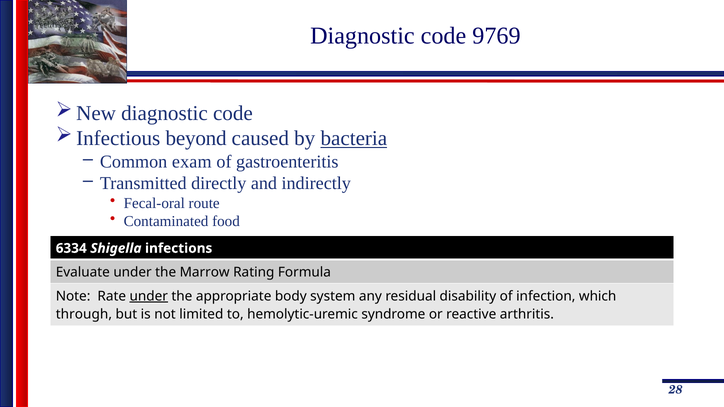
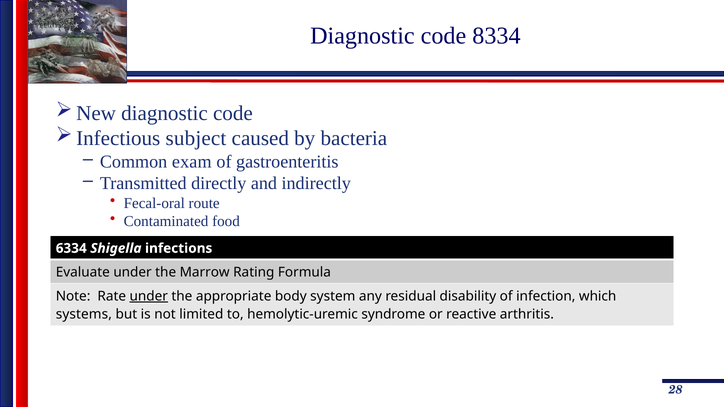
9769: 9769 -> 8334
beyond: beyond -> subject
bacteria underline: present -> none
through: through -> systems
